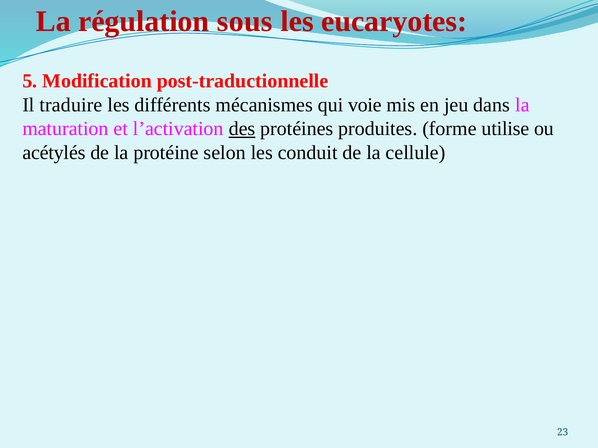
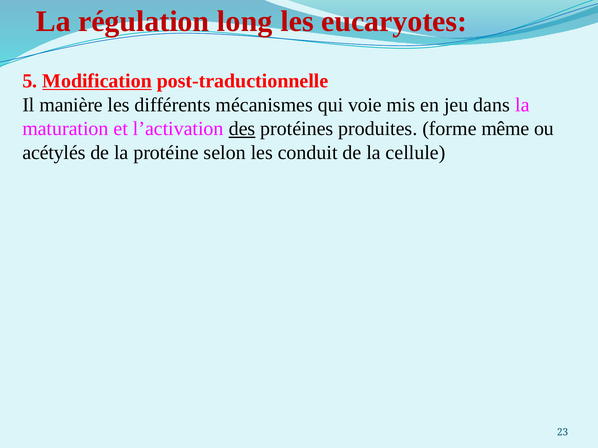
sous: sous -> long
Modification underline: none -> present
traduire: traduire -> manière
utilise: utilise -> même
